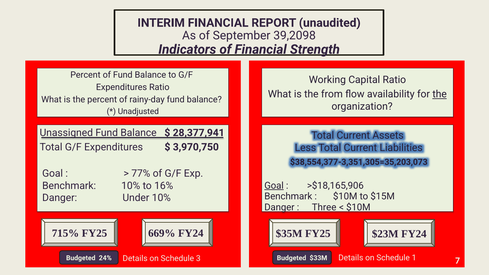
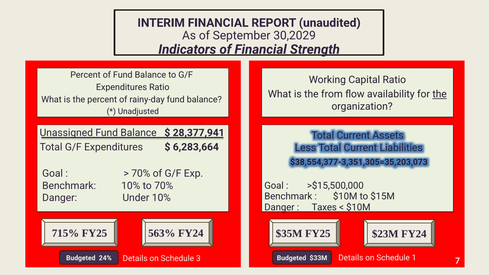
39,2098: 39,2098 -> 30,2029
3,970,750: 3,970,750 -> 6,283,664
77% at (141, 174): 77% -> 70%
to 16%: 16% -> 70%
Goal at (274, 186) underline: present -> none
>$18,165,906: >$18,165,906 -> >$15,500,000
Three: Three -> Taxes
669%: 669% -> 563%
